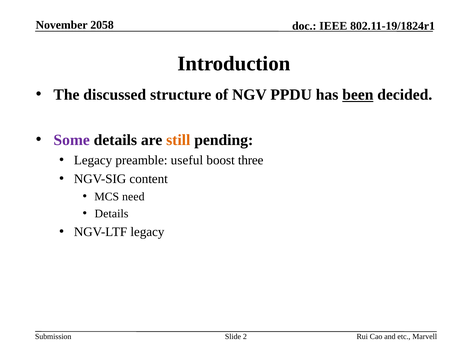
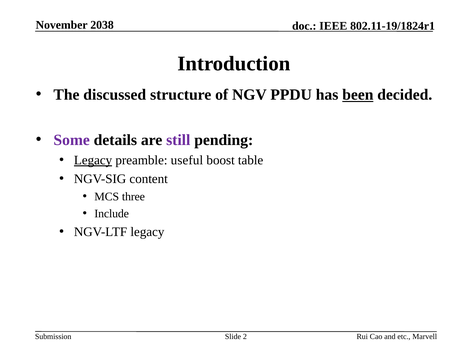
2058: 2058 -> 2038
still colour: orange -> purple
Legacy at (93, 160) underline: none -> present
three: three -> table
need: need -> three
Details at (112, 214): Details -> Include
